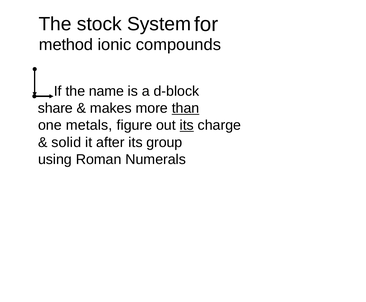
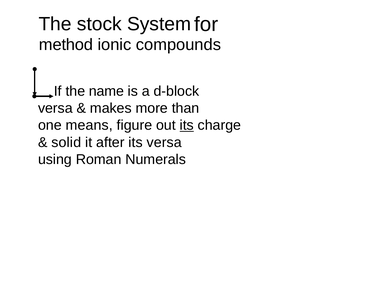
share at (55, 108): share -> versa
than underline: present -> none
metals: metals -> means
its group: group -> versa
